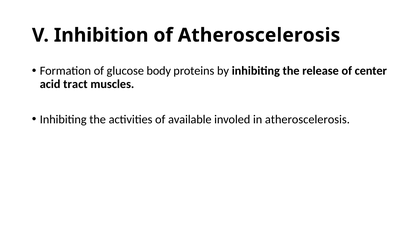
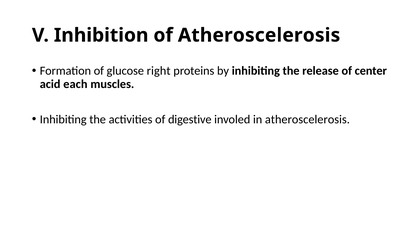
body: body -> right
tract: tract -> each
available: available -> digestive
